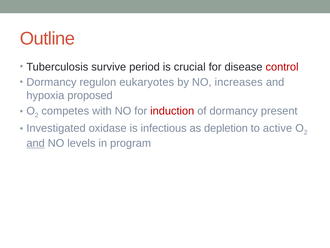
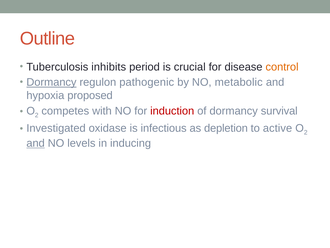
survive: survive -> inhibits
control colour: red -> orange
Dormancy at (51, 82) underline: none -> present
eukaryotes: eukaryotes -> pathogenic
increases: increases -> metabolic
present: present -> survival
program: program -> inducing
